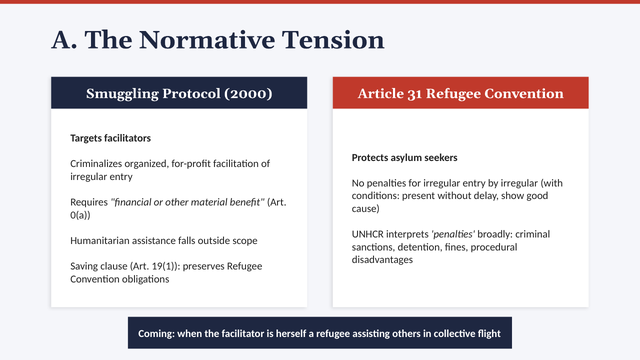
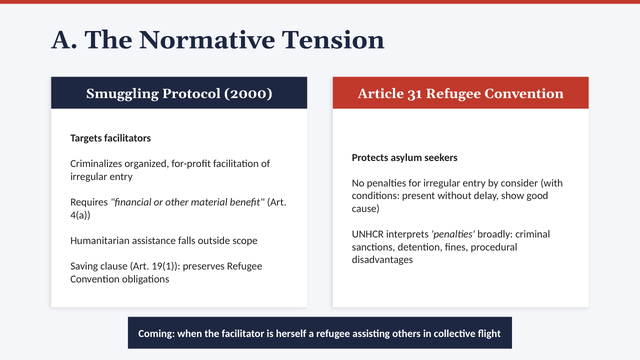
by irregular: irregular -> consider
0(a: 0(a -> 4(a
